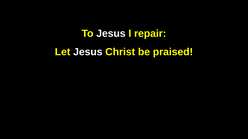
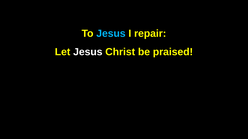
Jesus at (111, 34) colour: white -> light blue
